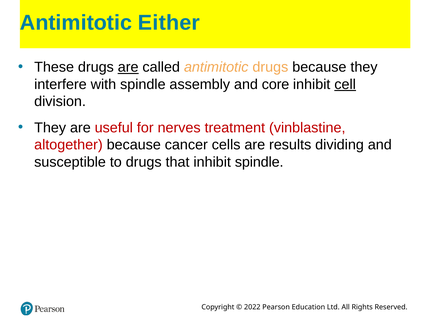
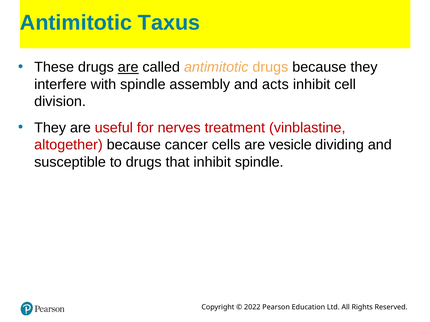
Either: Either -> Taxus
core: core -> acts
cell underline: present -> none
results: results -> vesicle
